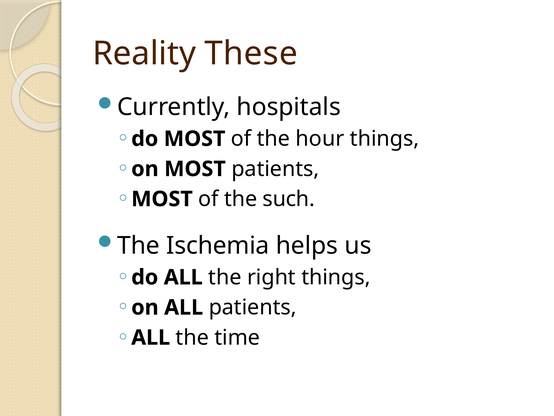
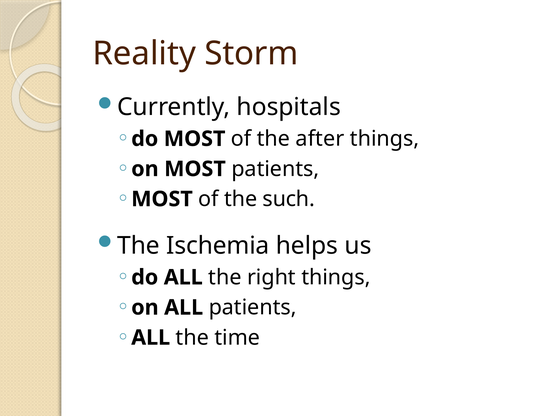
These: These -> Storm
hour: hour -> after
